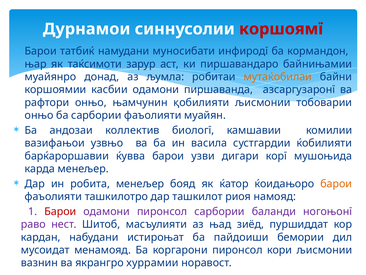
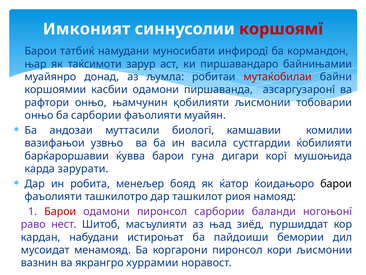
Дурнамои: Дурнамои -> Имконият
мутаќобилаи colour: orange -> red
коллектив: коллектив -> муттасили
узви: узви -> гуна
карда менељер: менељер -> зарурати
барои at (336, 183) colour: orange -> black
